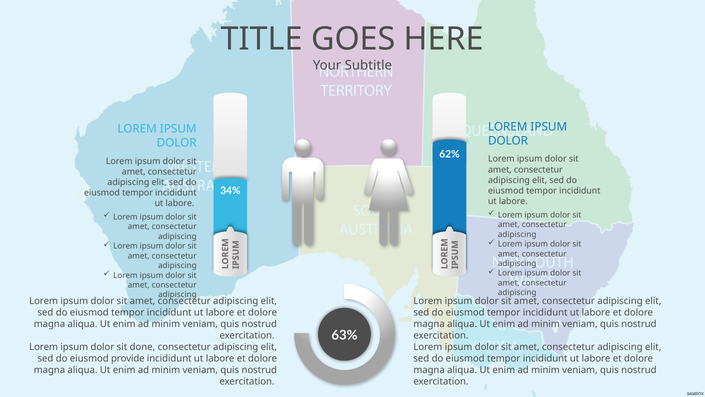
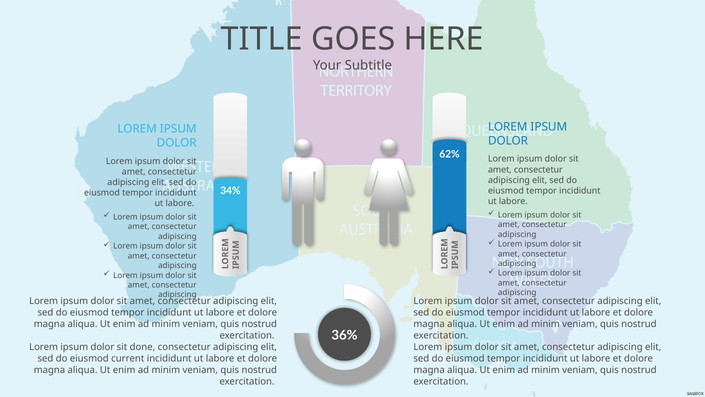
63%: 63% -> 36%
provide: provide -> current
